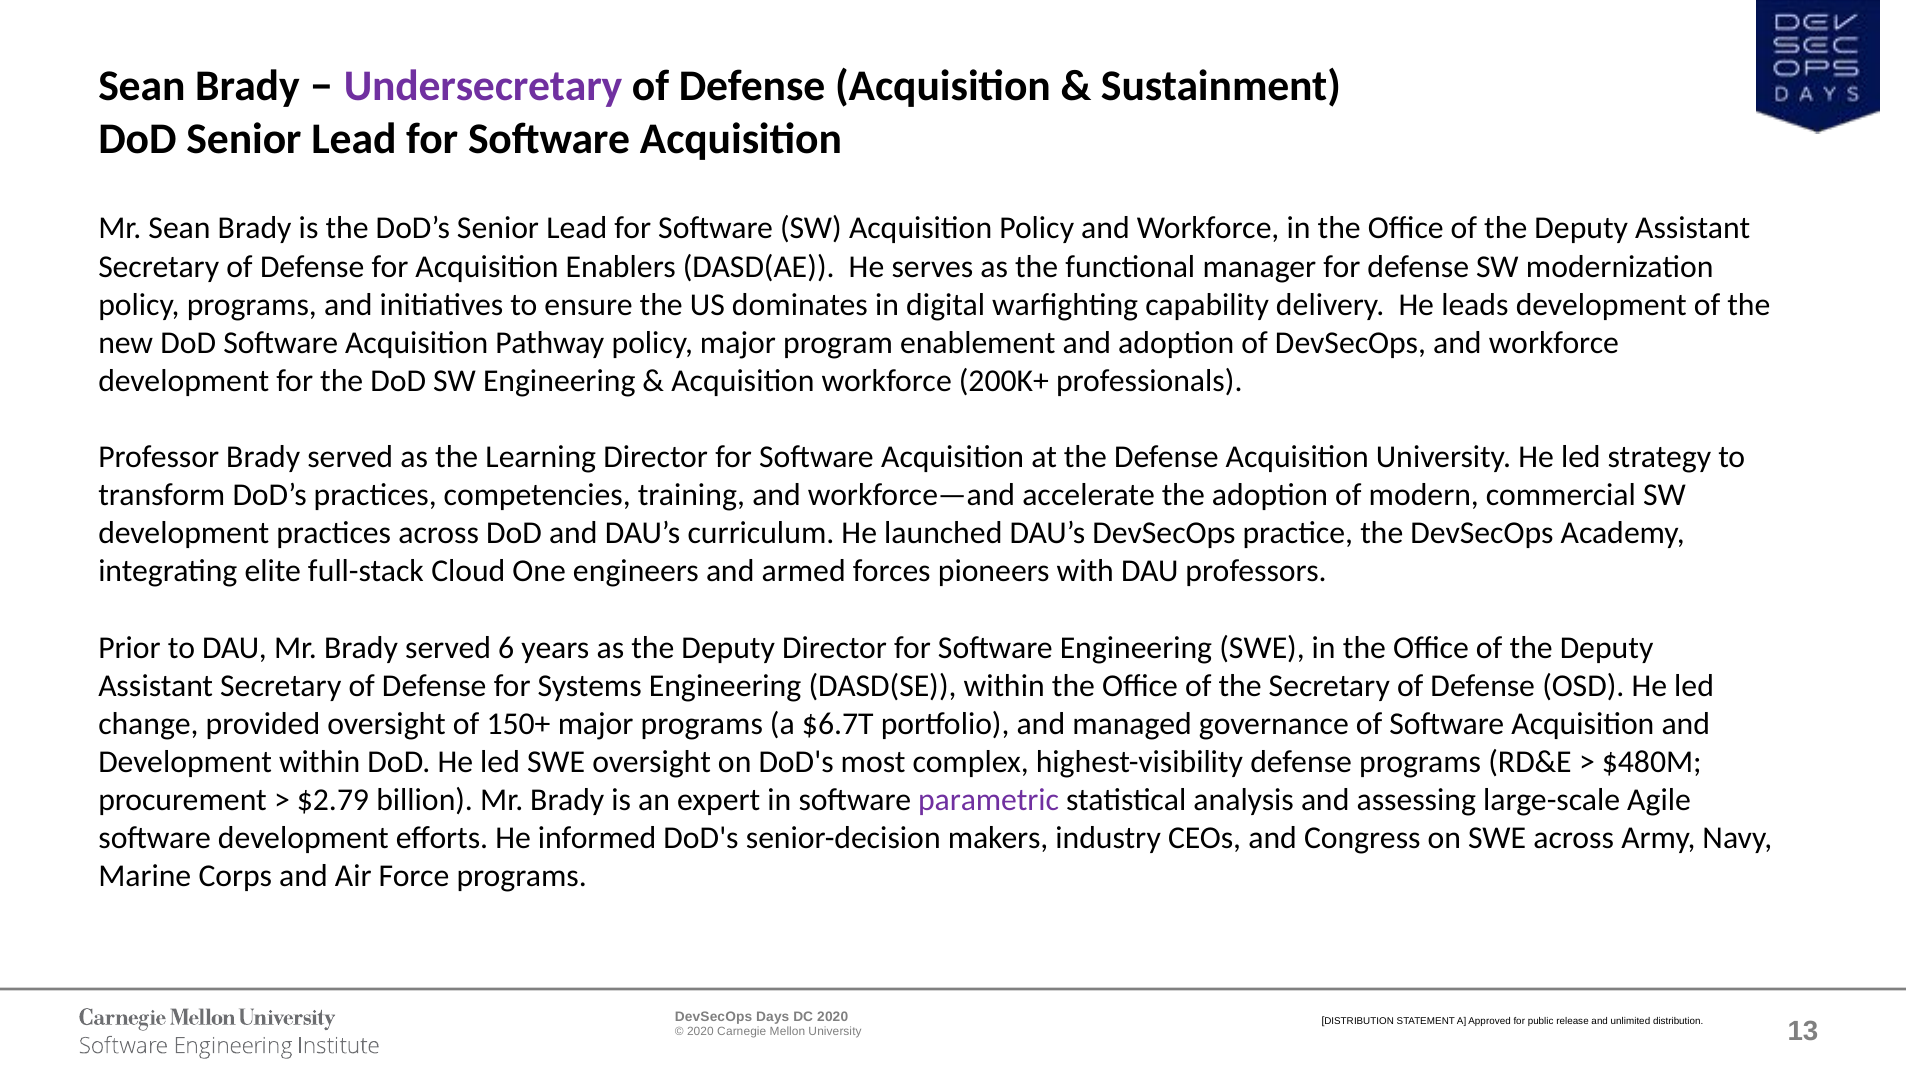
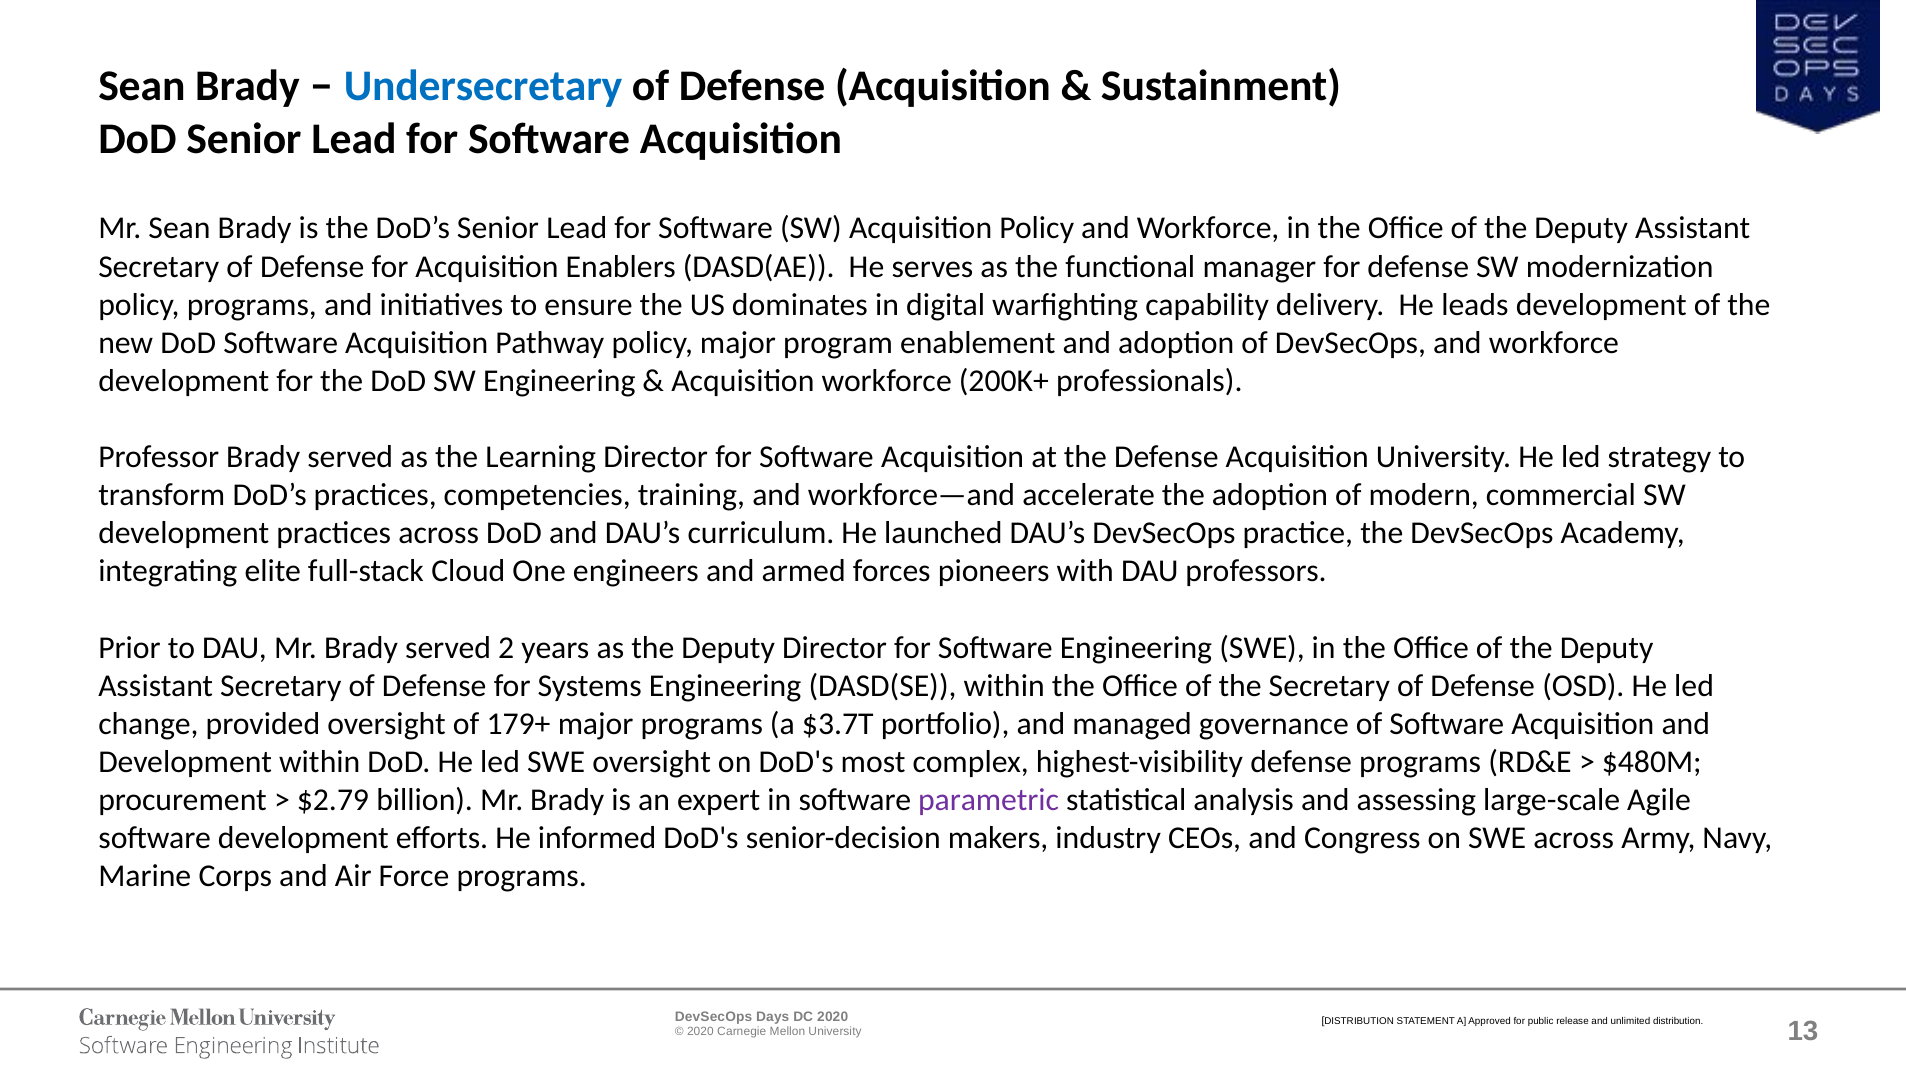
Undersecretary colour: purple -> blue
6: 6 -> 2
150+: 150+ -> 179+
$6.7T: $6.7T -> $3.7T
